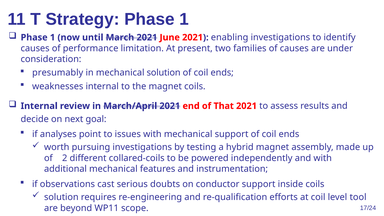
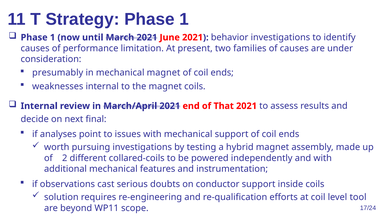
enabling: enabling -> behavior
mechanical solution: solution -> magnet
goal: goal -> final
